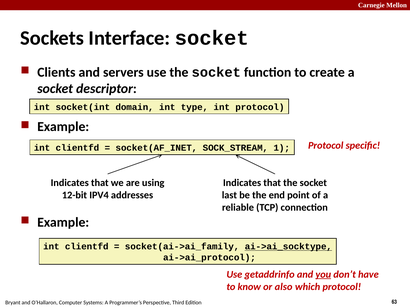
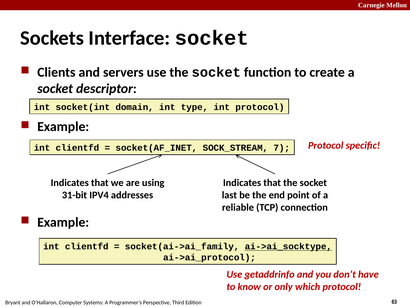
1: 1 -> 7
12-bit: 12-bit -> 31-bit
you underline: present -> none
also: also -> only
